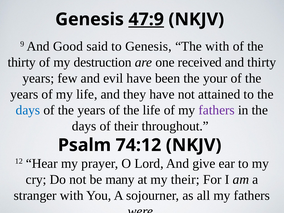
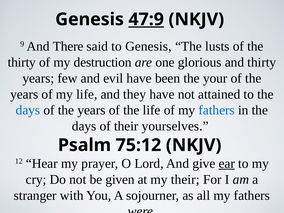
Good: Good -> There
The with: with -> lusts
received: received -> glorious
fathers at (217, 110) colour: purple -> blue
throughout: throughout -> yourselves
74:12: 74:12 -> 75:12
ear underline: none -> present
many: many -> given
